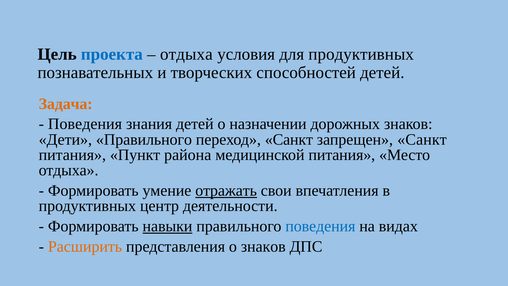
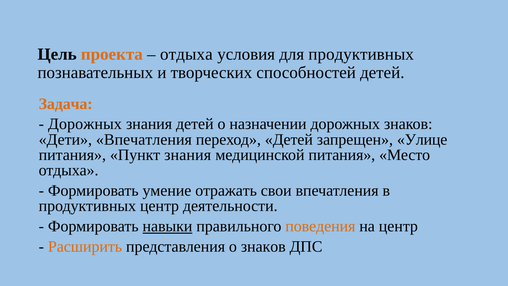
проекта colour: blue -> orange
Поведения at (85, 124): Поведения -> Дорожных
Дети Правильного: Правильного -> Впечатления
переход Санкт: Санкт -> Детей
запрещен Санкт: Санкт -> Улице
Пункт района: района -> знания
отражать underline: present -> none
поведения at (320, 226) colour: blue -> orange
на видах: видах -> центр
